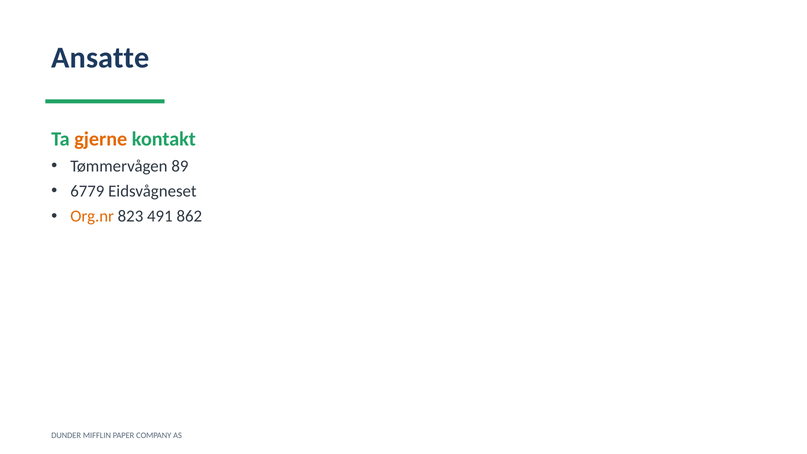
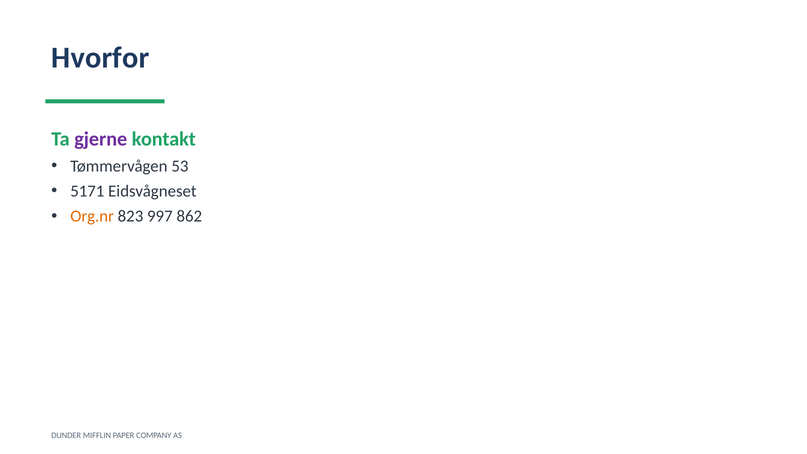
Ansatte: Ansatte -> Hvorfor
gjerne colour: orange -> purple
89: 89 -> 53
6779: 6779 -> 5171
491: 491 -> 997
